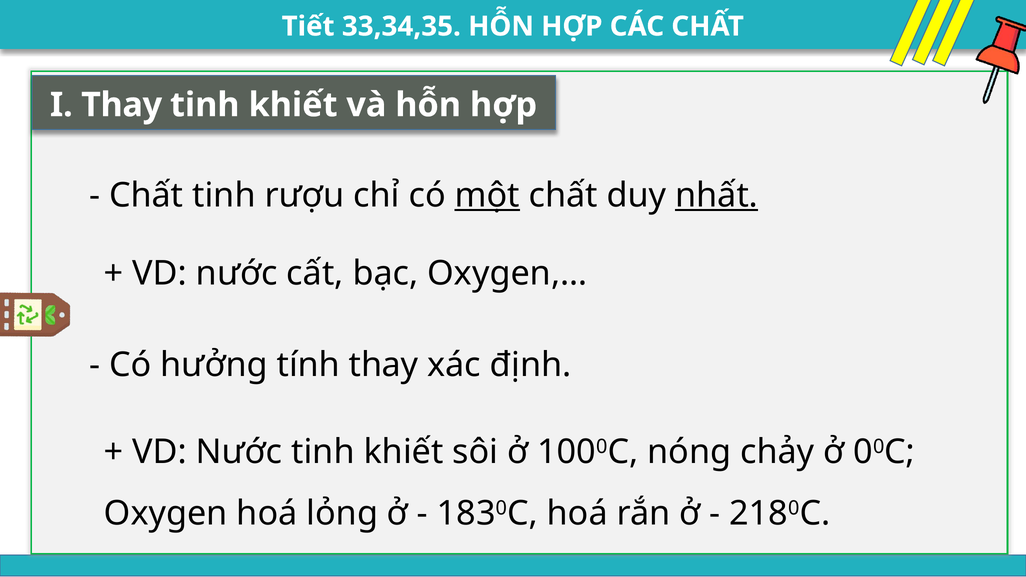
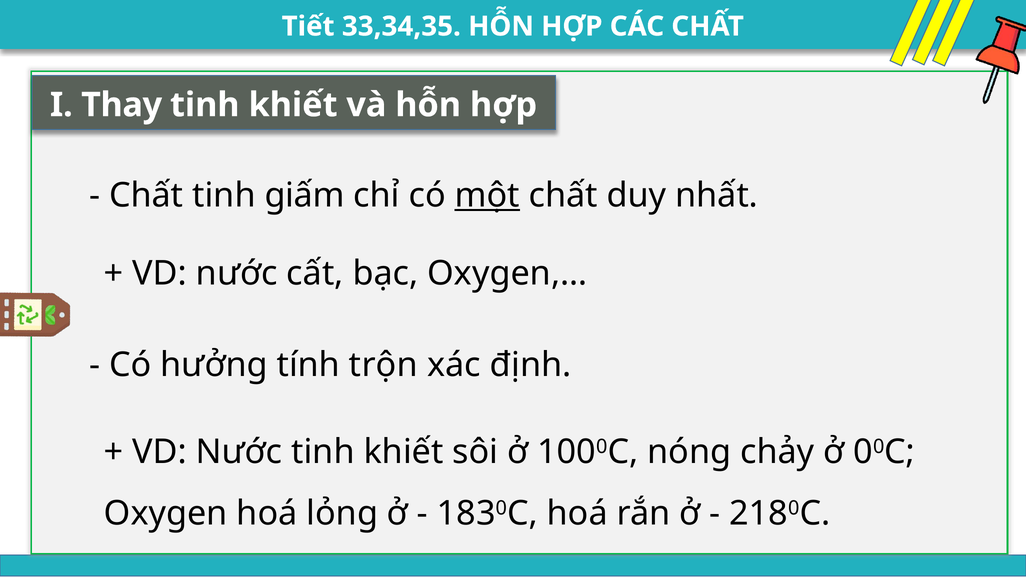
rượu: rượu -> giấm
nhất underline: present -> none
tính thay: thay -> trộn
